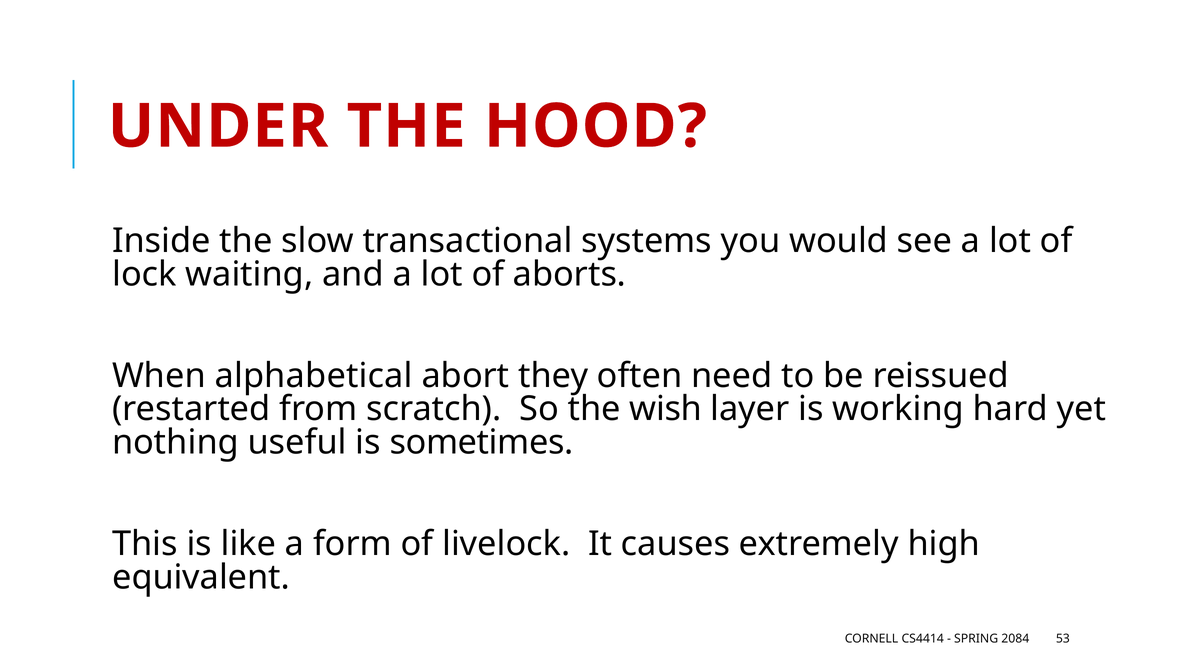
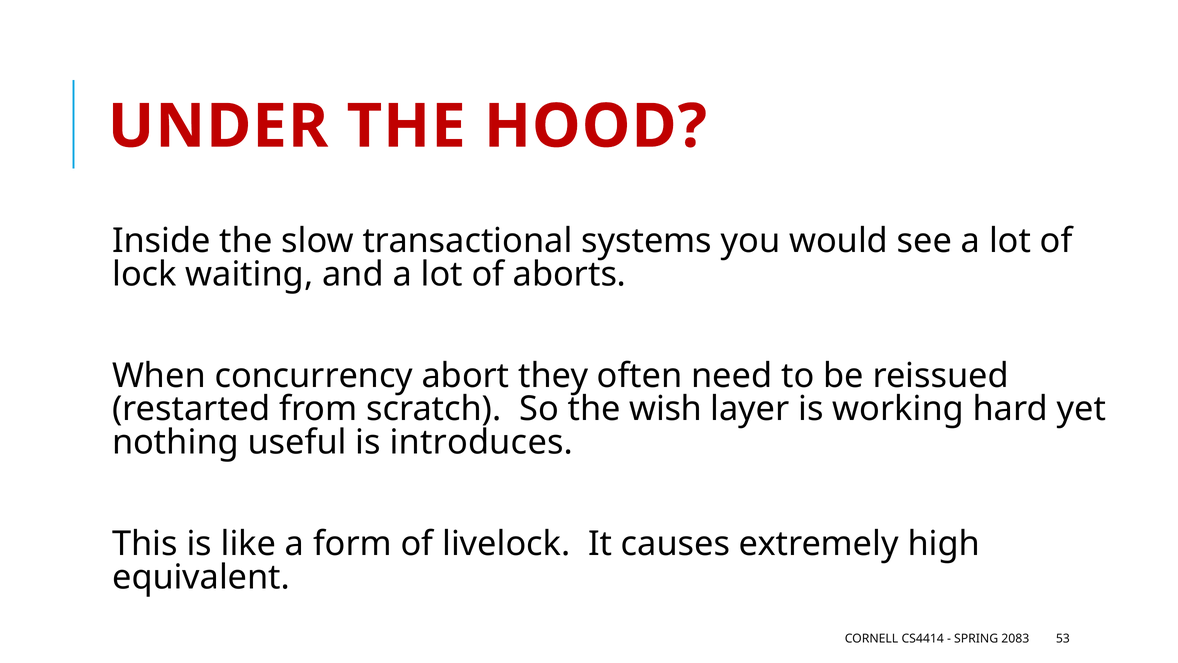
alphabetical: alphabetical -> concurrency
sometimes: sometimes -> introduces
2084: 2084 -> 2083
